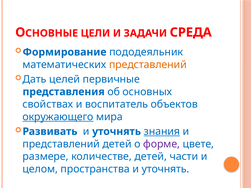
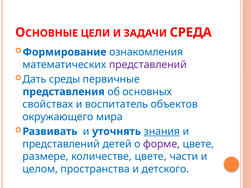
пододеяльник: пододеяльник -> ознакомления
представлений at (148, 65) colour: orange -> purple
целей: целей -> среды
окружающего underline: present -> none
количестве детей: детей -> цвете
уточнять at (165, 169): уточнять -> детского
